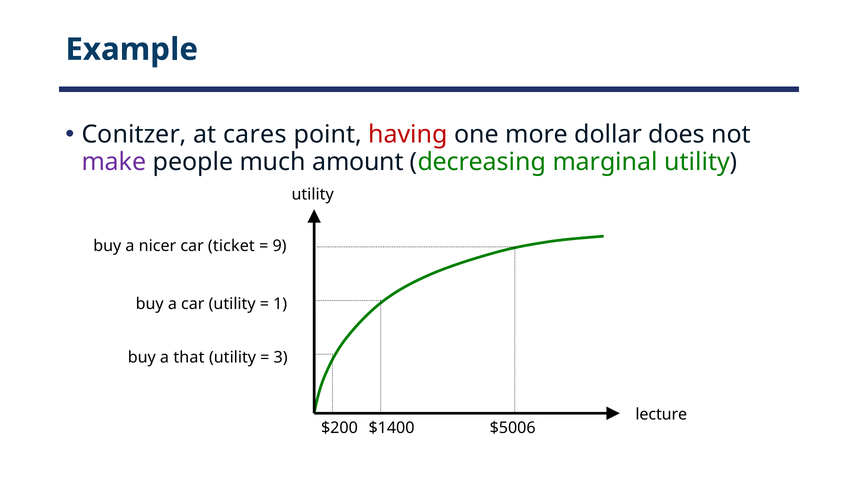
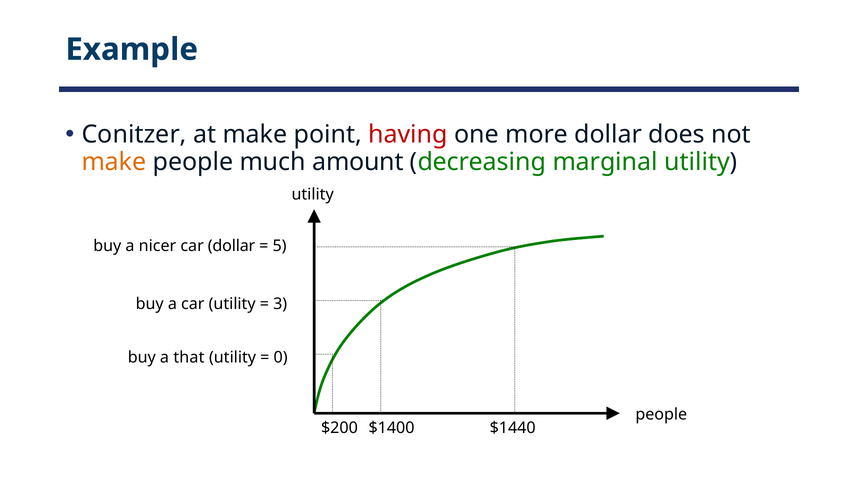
at cares: cares -> make
make at (114, 162) colour: purple -> orange
car ticket: ticket -> dollar
9: 9 -> 5
1: 1 -> 3
3: 3 -> 0
lecture at (661, 414): lecture -> people
$5006: $5006 -> $1440
